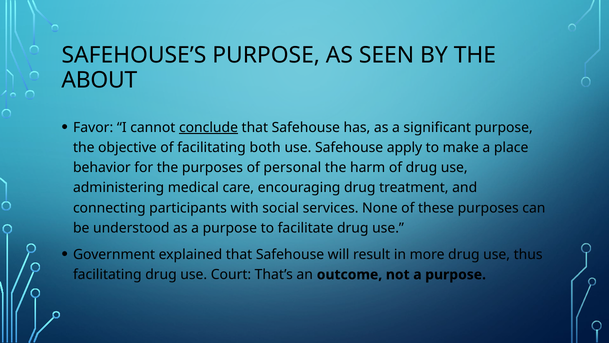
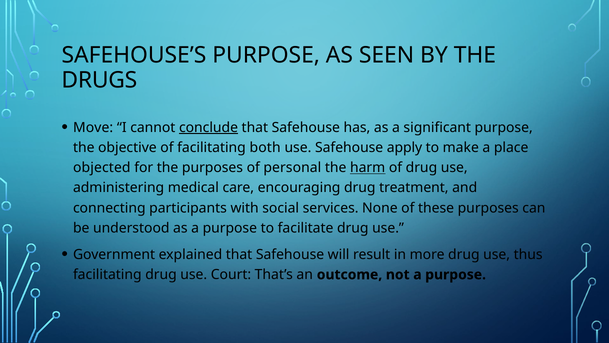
ABOUT: ABOUT -> DRUGS
Favor: Favor -> Move
behavior: behavior -> objected
harm underline: none -> present
